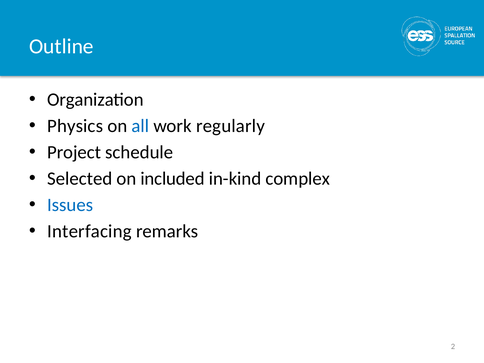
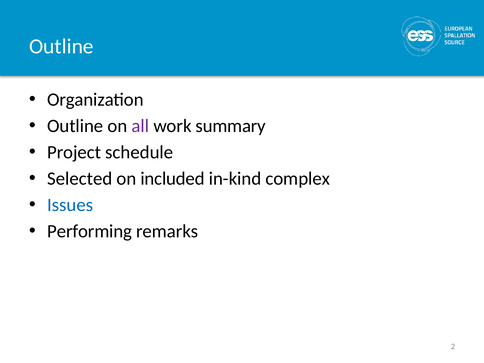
Physics at (75, 126): Physics -> Outline
all colour: blue -> purple
regularly: regularly -> summary
Interfacing: Interfacing -> Performing
